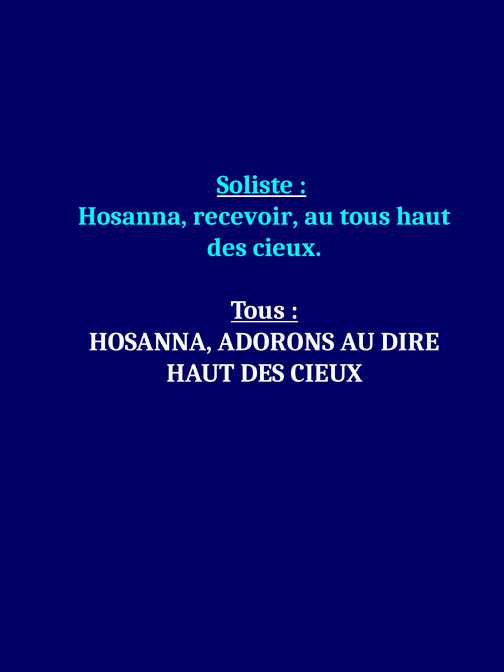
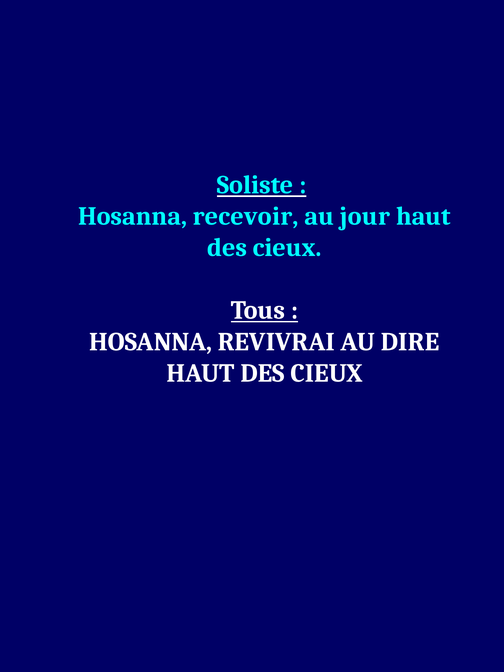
au tous: tous -> jour
ADORONS: ADORONS -> REVIVRAI
